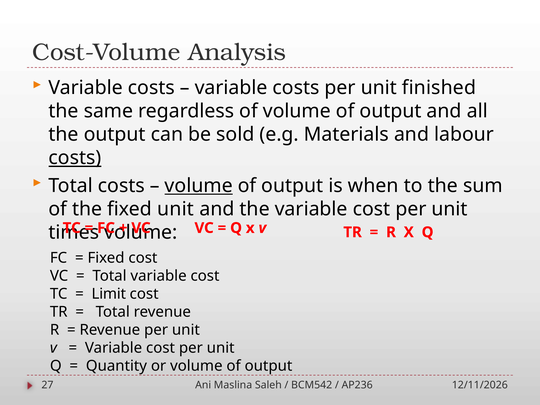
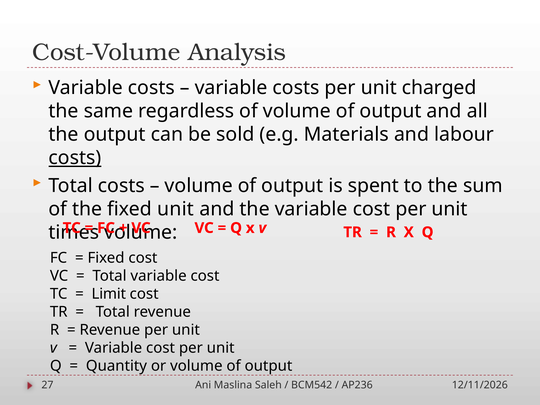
finished: finished -> charged
volume at (199, 186) underline: present -> none
when: when -> spent
